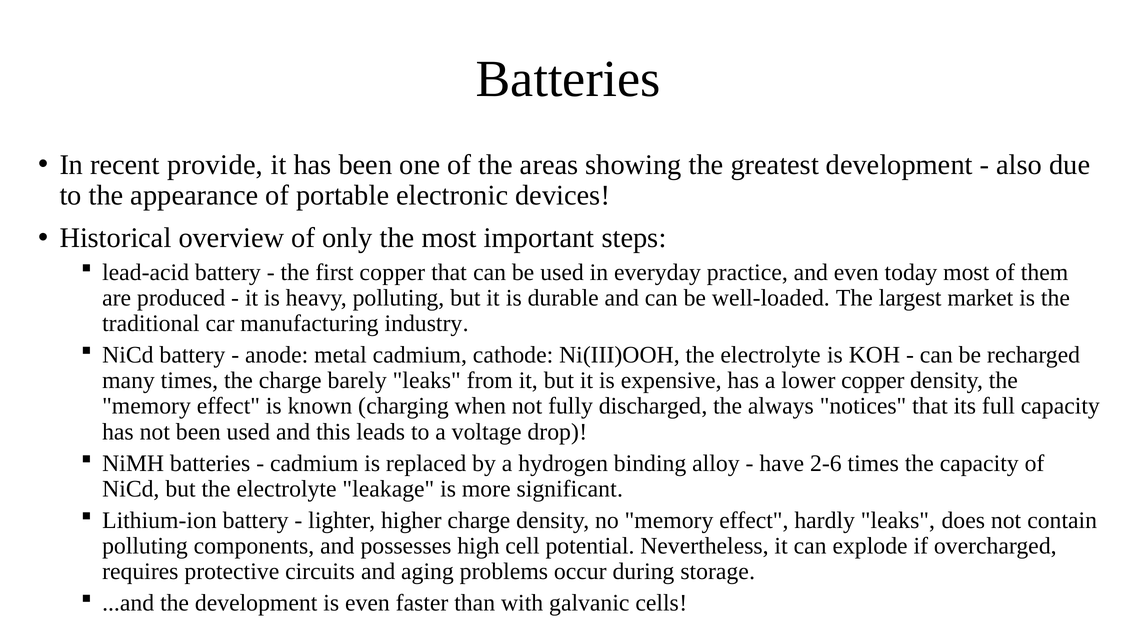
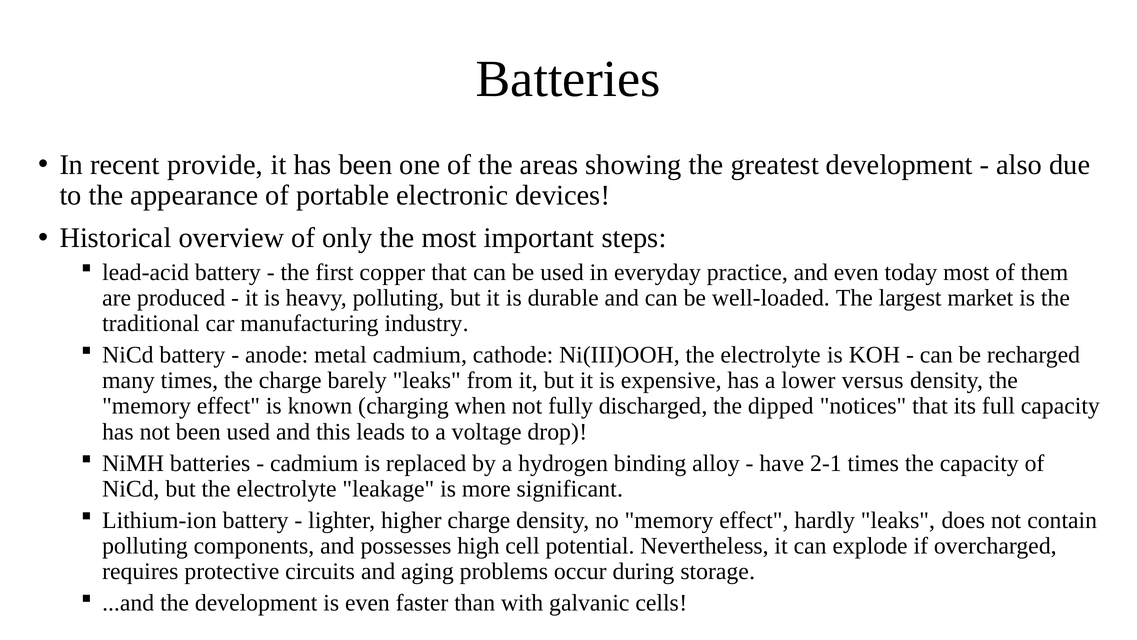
lower copper: copper -> versus
always: always -> dipped
2-6: 2-6 -> 2-1
